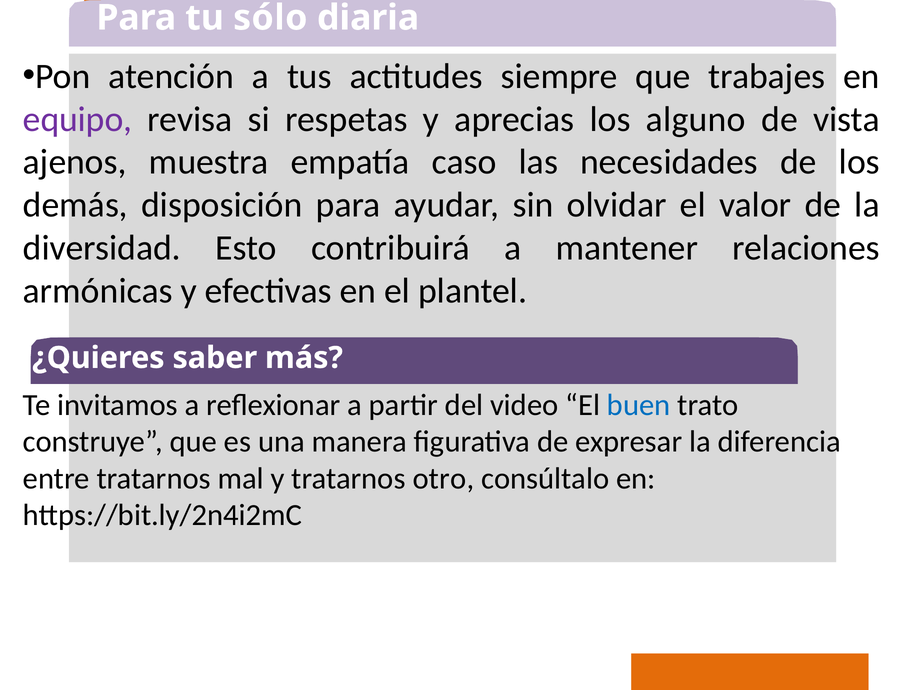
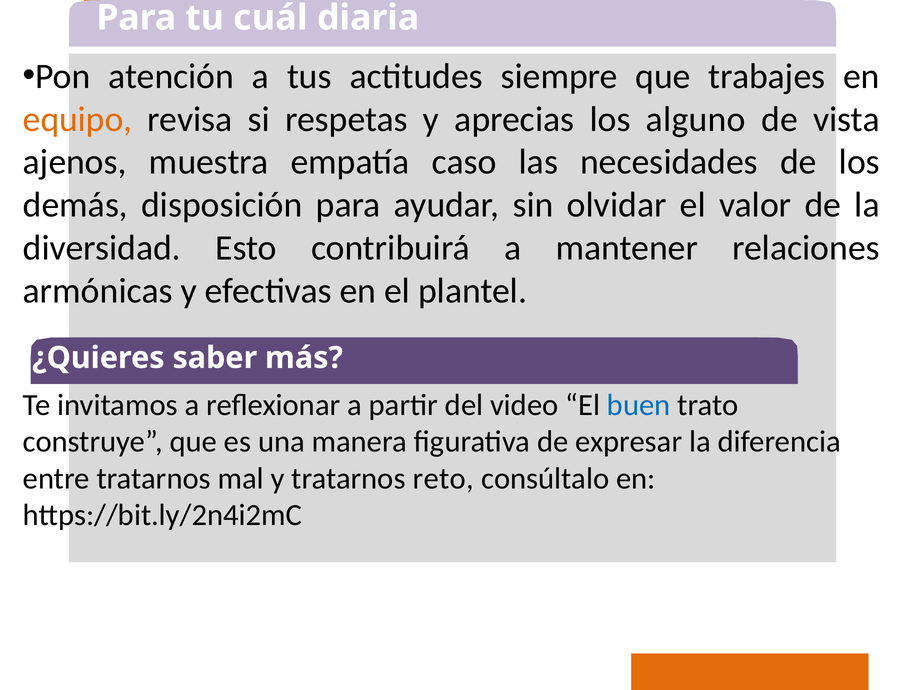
sólo: sólo -> cuál
equipo colour: purple -> orange
otro: otro -> reto
